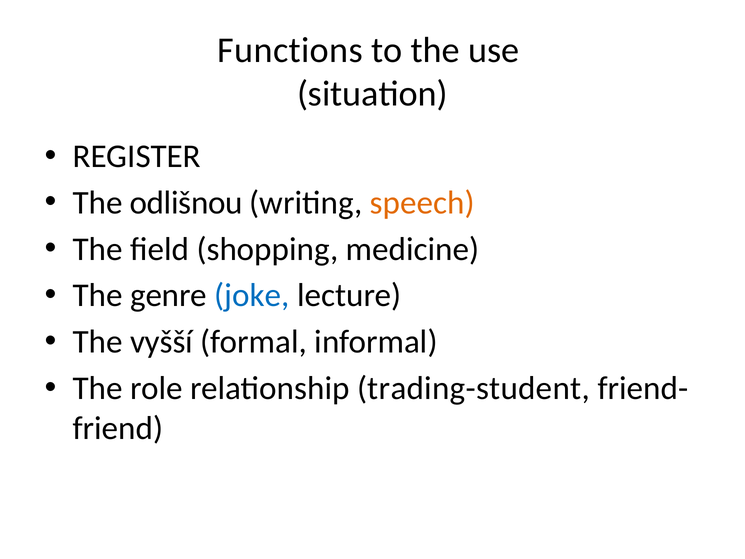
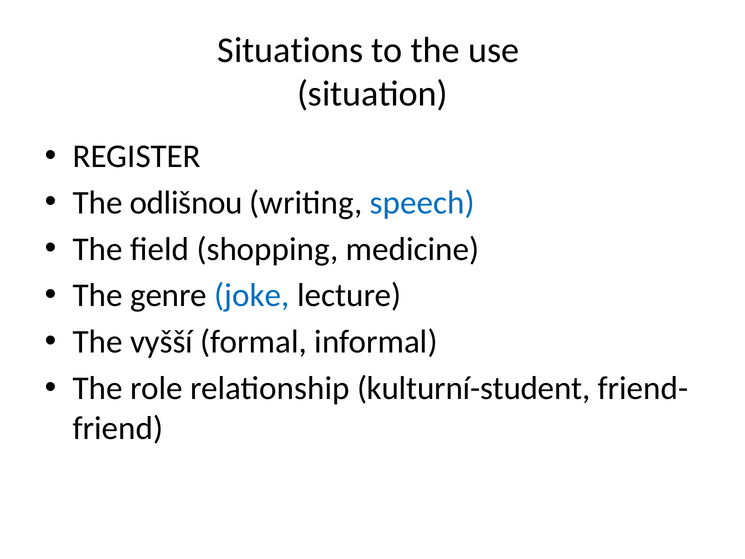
Functions: Functions -> Situations
speech colour: orange -> blue
trading-student: trading-student -> kulturní-student
